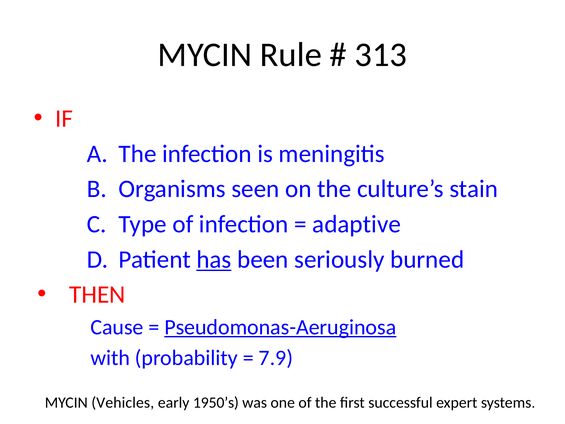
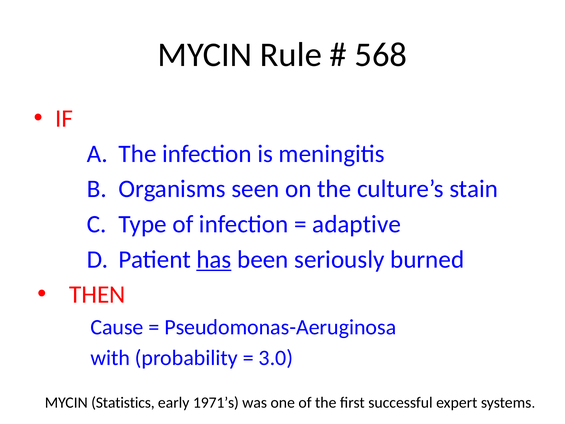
313: 313 -> 568
Pseudomonas-Aeruginosa underline: present -> none
7.9: 7.9 -> 3.0
Vehicles: Vehicles -> Statistics
1950’s: 1950’s -> 1971’s
